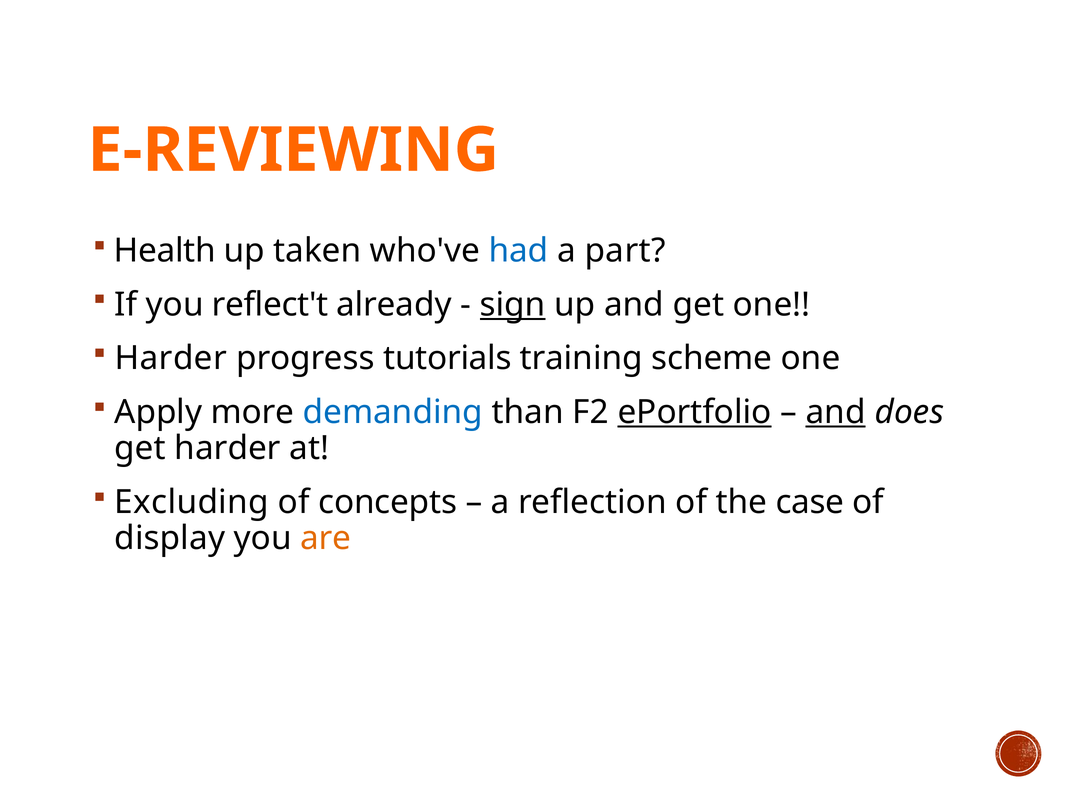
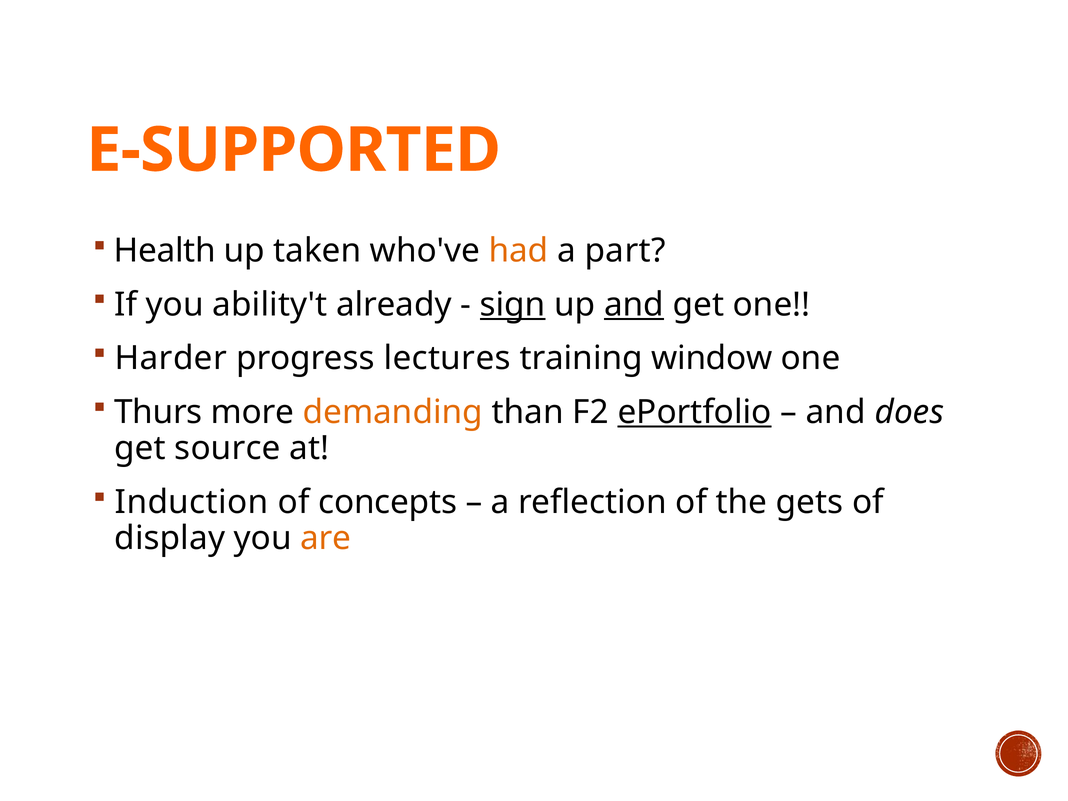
E-REVIEWING: E-REVIEWING -> E-SUPPORTED
had colour: blue -> orange
reflect't: reflect't -> ability't
and at (634, 305) underline: none -> present
tutorials: tutorials -> lectures
scheme: scheme -> window
Apply: Apply -> Thurs
demanding colour: blue -> orange
and at (836, 412) underline: present -> none
get harder: harder -> source
Excluding: Excluding -> Induction
case: case -> gets
